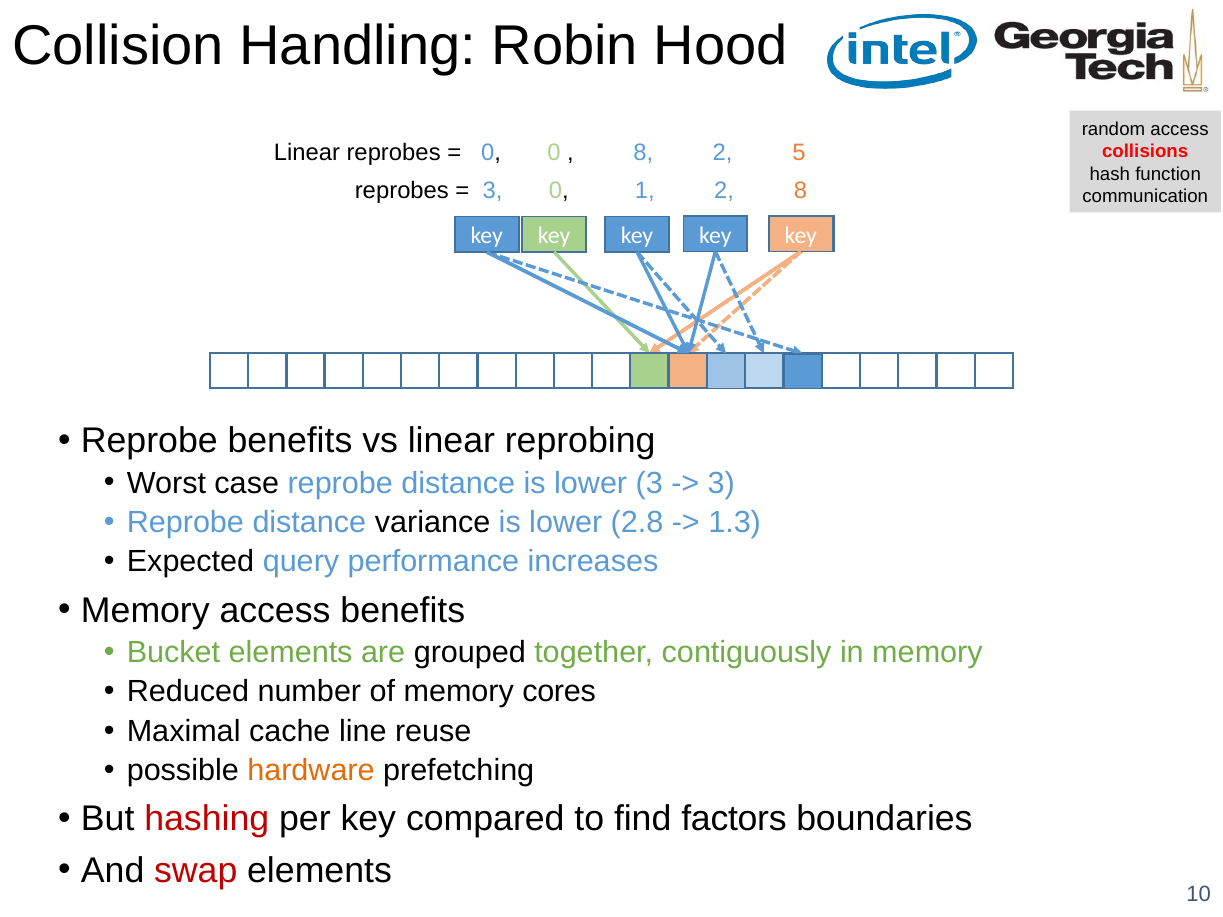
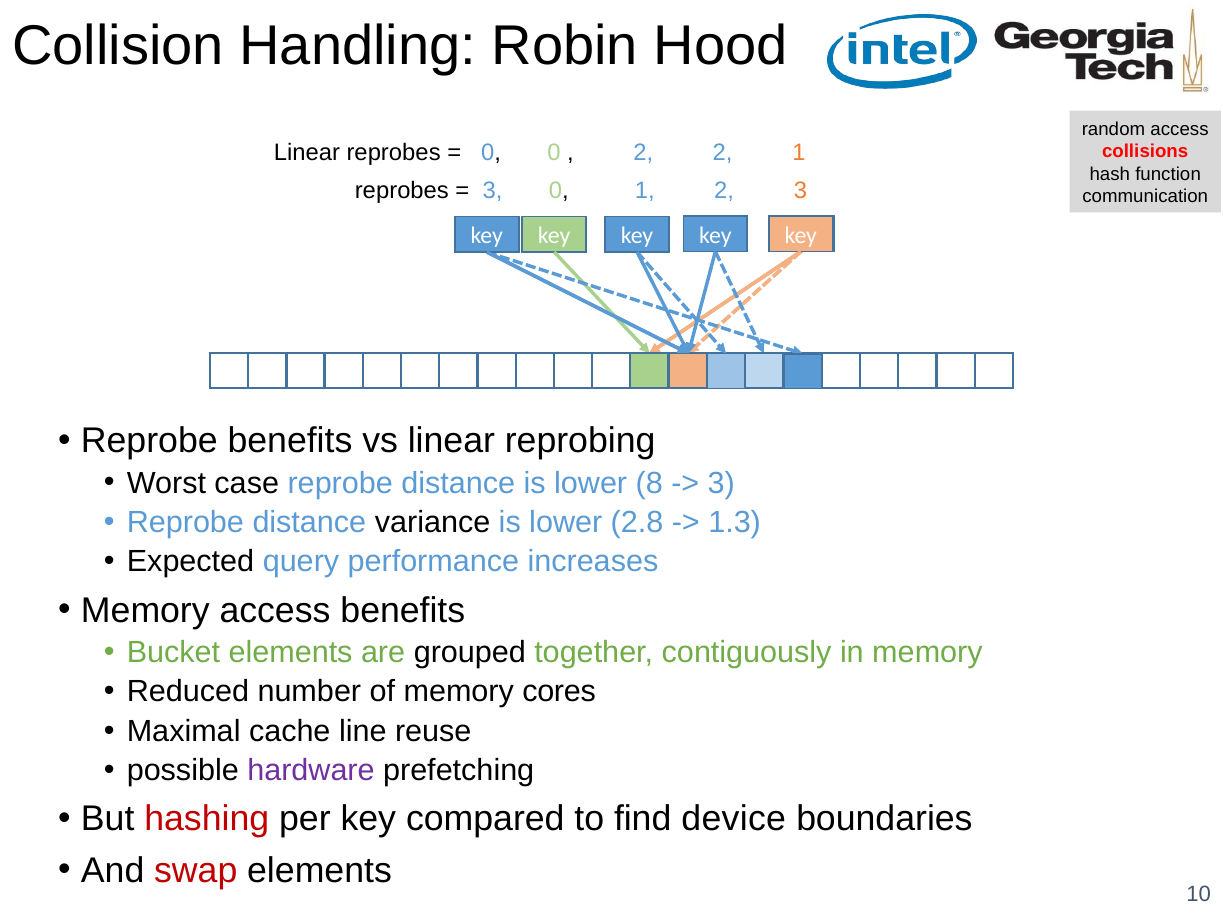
8 at (643, 153): 8 -> 2
2 5: 5 -> 1
2 8: 8 -> 3
lower 3: 3 -> 8
hardware colour: orange -> purple
factors: factors -> device
